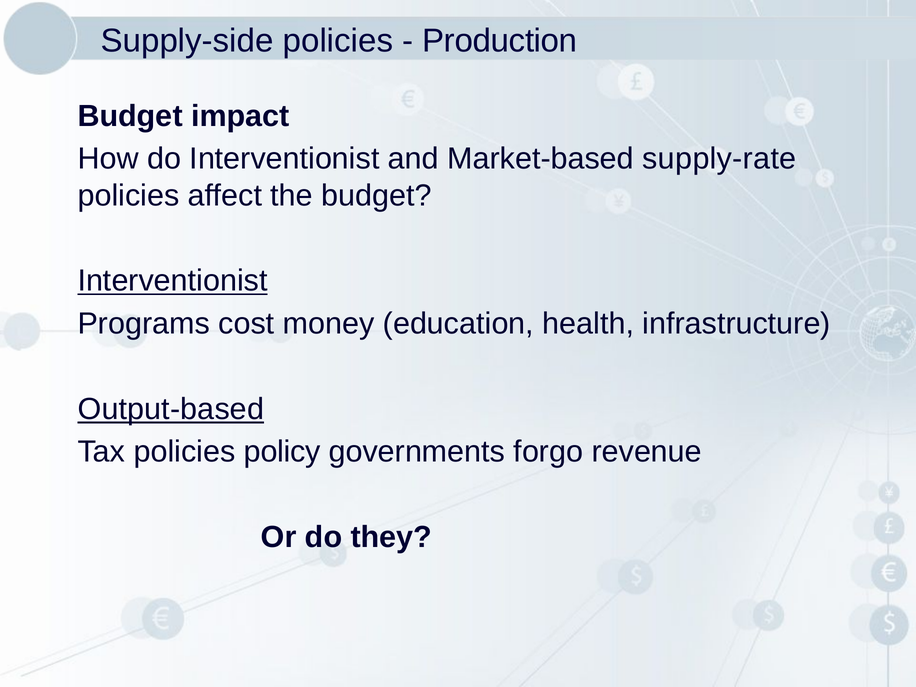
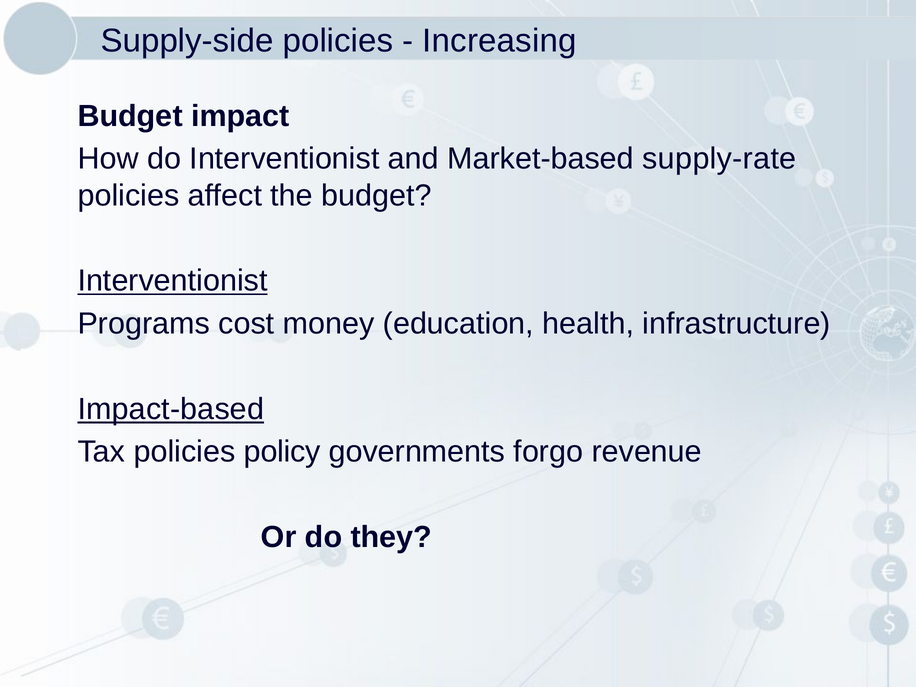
Production: Production -> Increasing
Output-based: Output-based -> Impact-based
